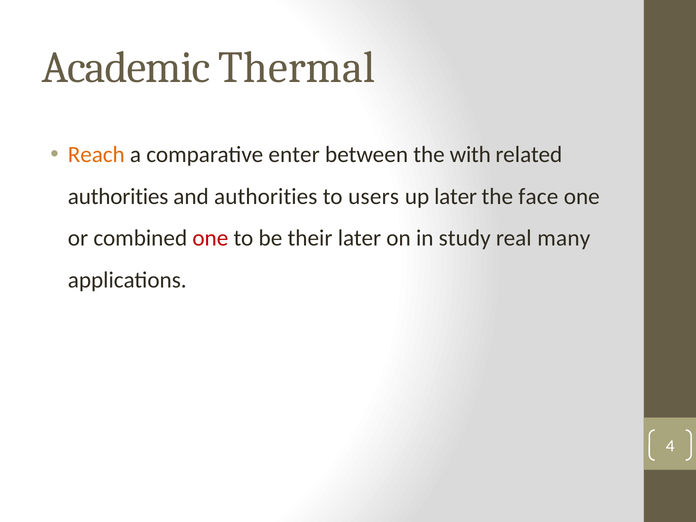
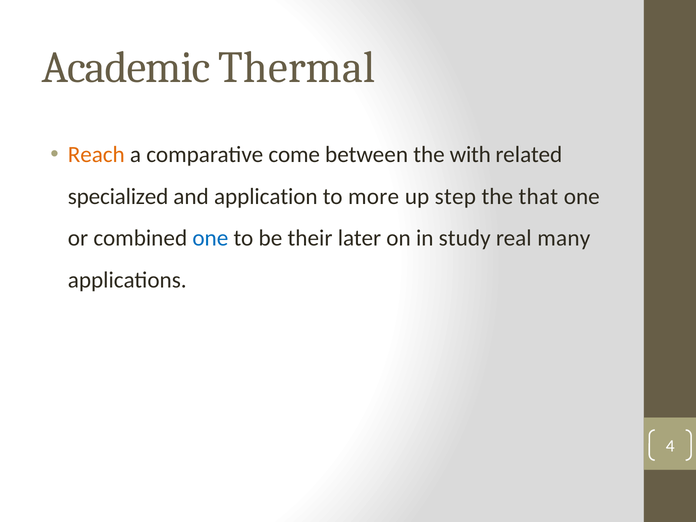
enter: enter -> come
authorities at (118, 197): authorities -> specialized
and authorities: authorities -> application
users: users -> more
up later: later -> step
face: face -> that
one at (210, 238) colour: red -> blue
